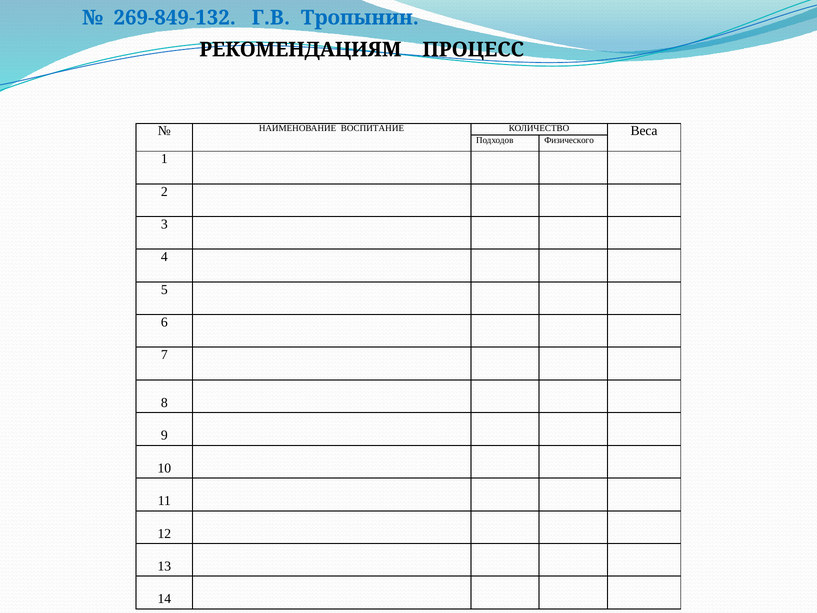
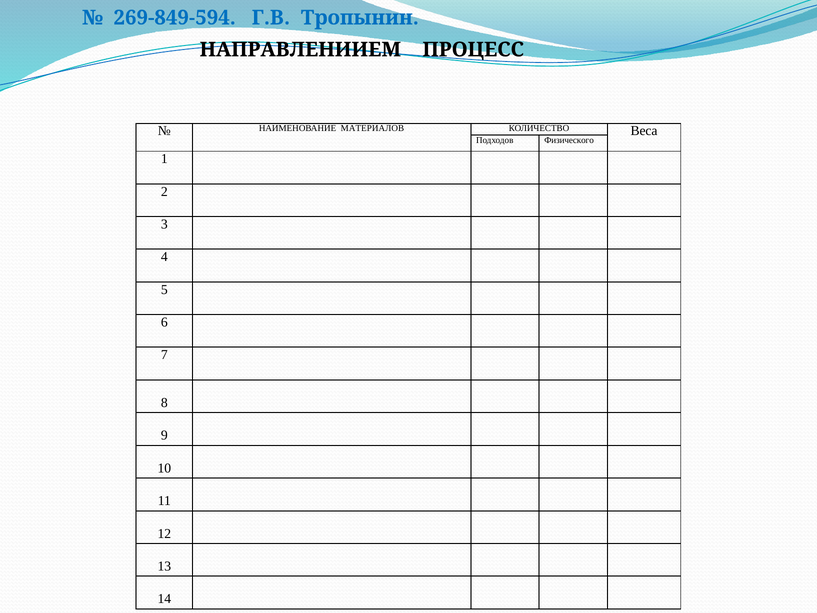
269-849-132: 269-849-132 -> 269-849-594
РЕКОМЕНДАЦИЯМ: РЕКОМЕНДАЦИЯМ -> НАПРАВЛЕНИИЕМ
ВОСПИТАНИЕ: ВОСПИТАНИЕ -> МАТЕРИАЛОВ
